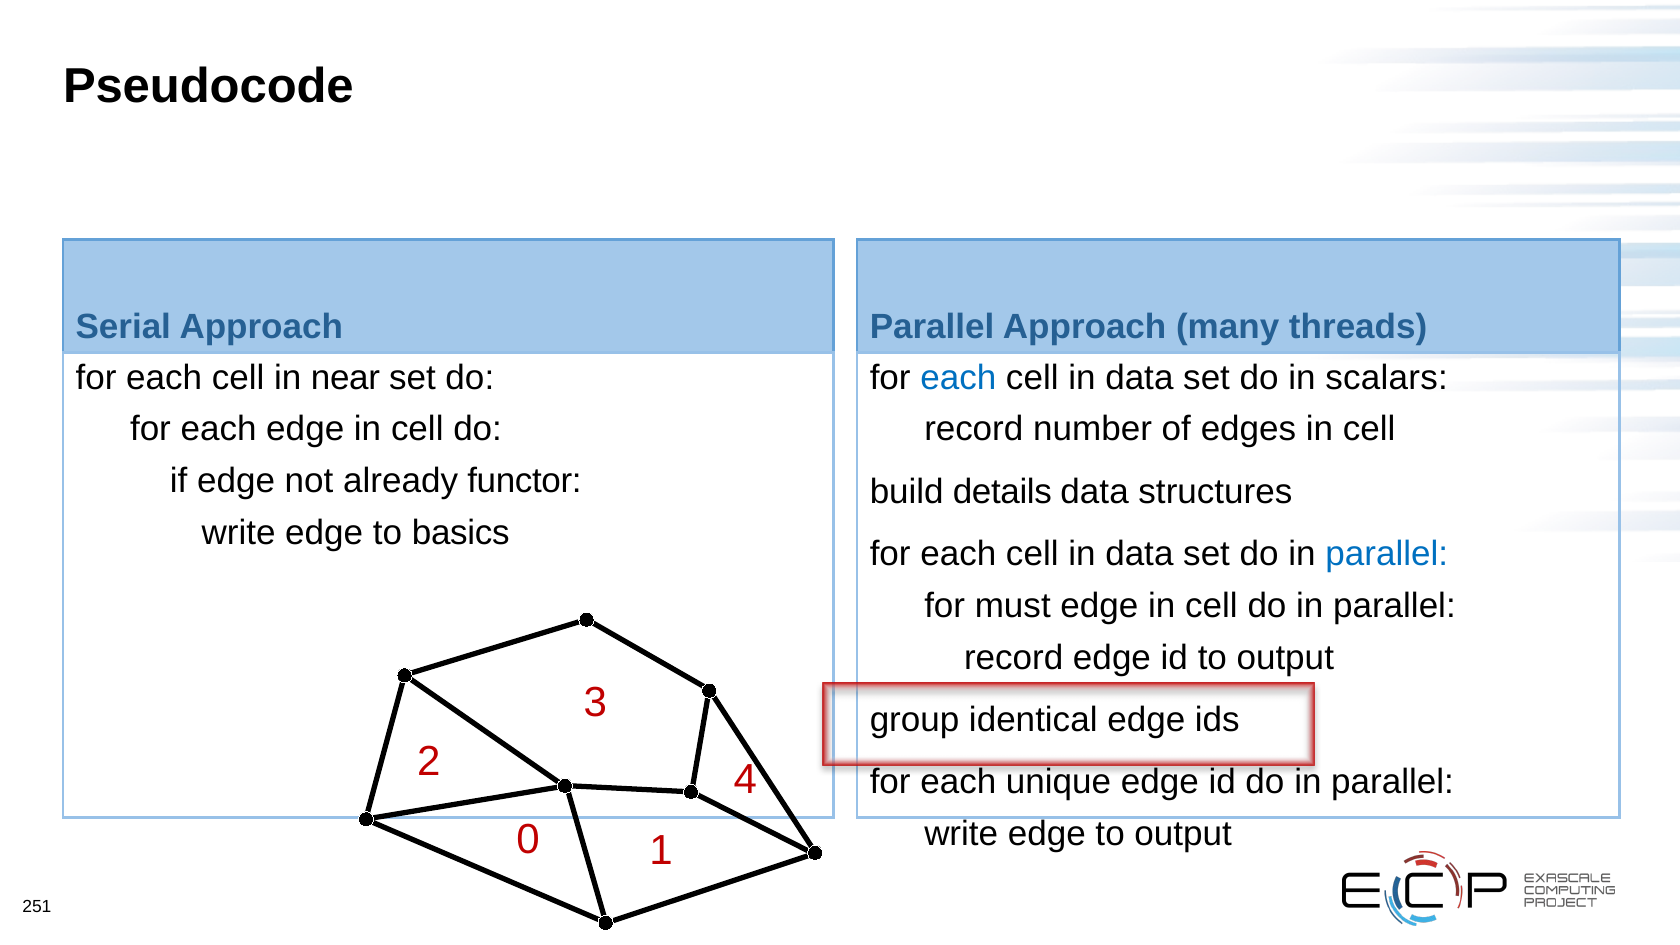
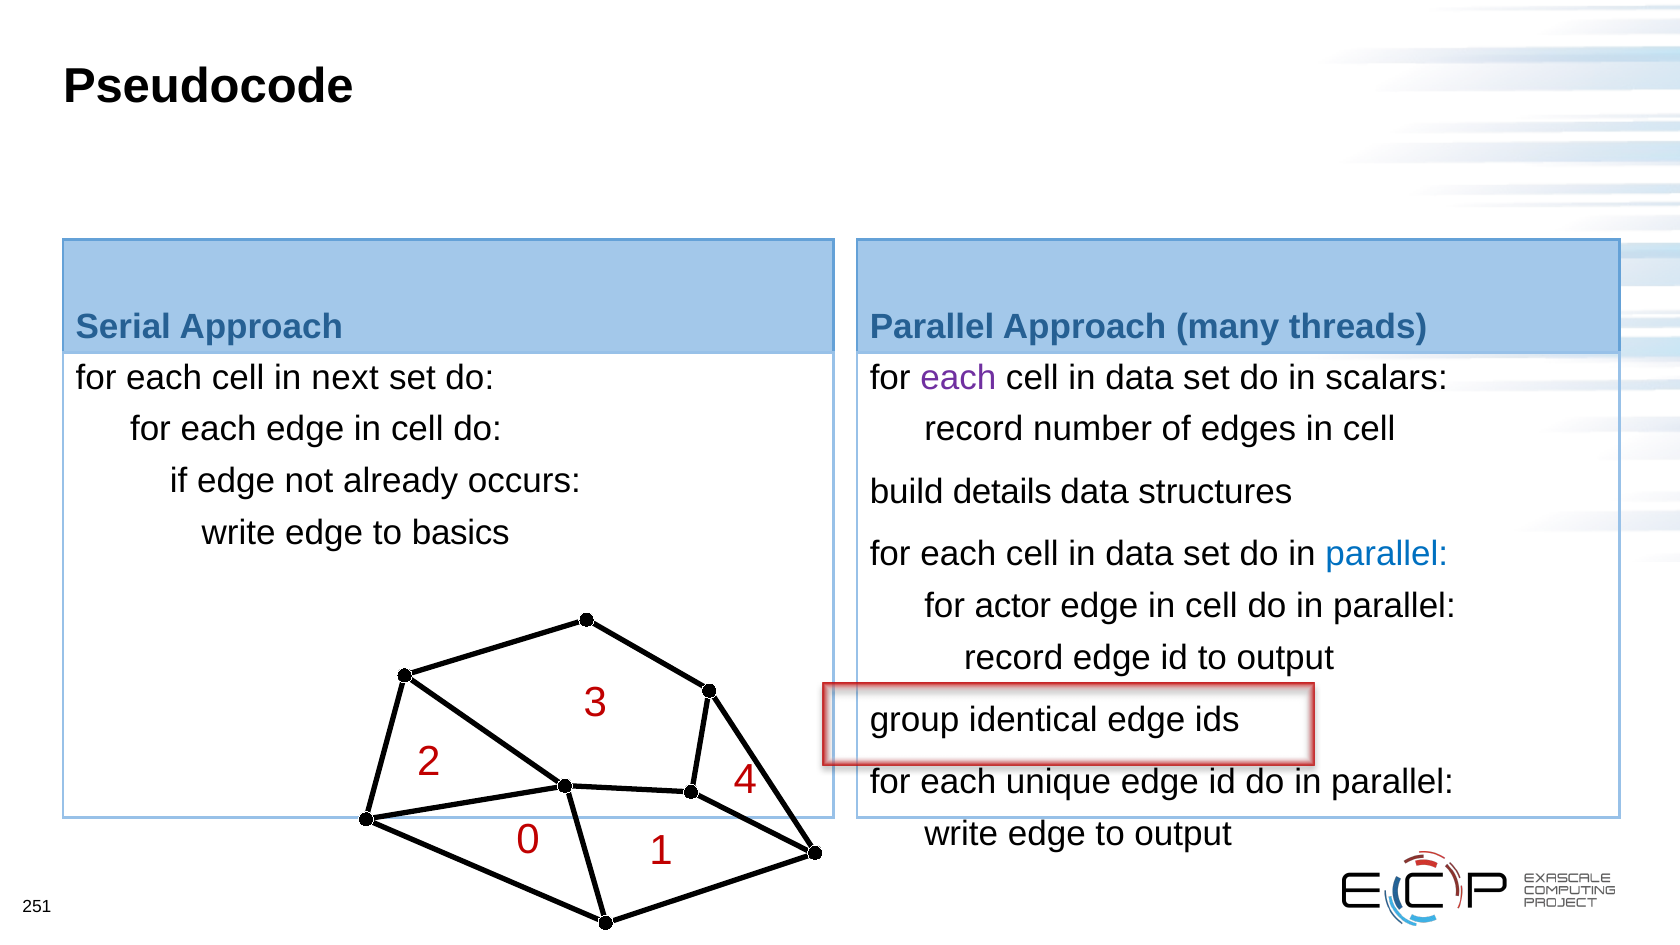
near: near -> next
each at (958, 378) colour: blue -> purple
functor: functor -> occurs
must: must -> actor
